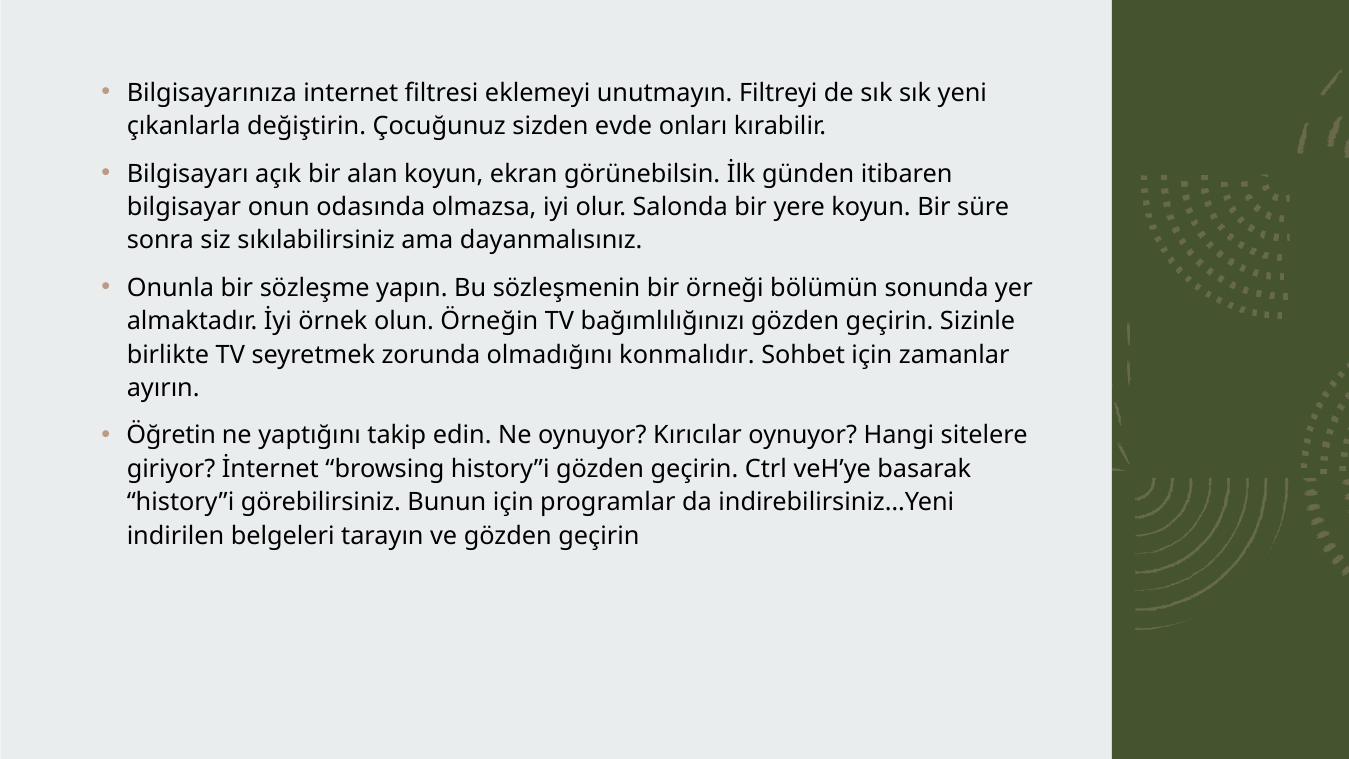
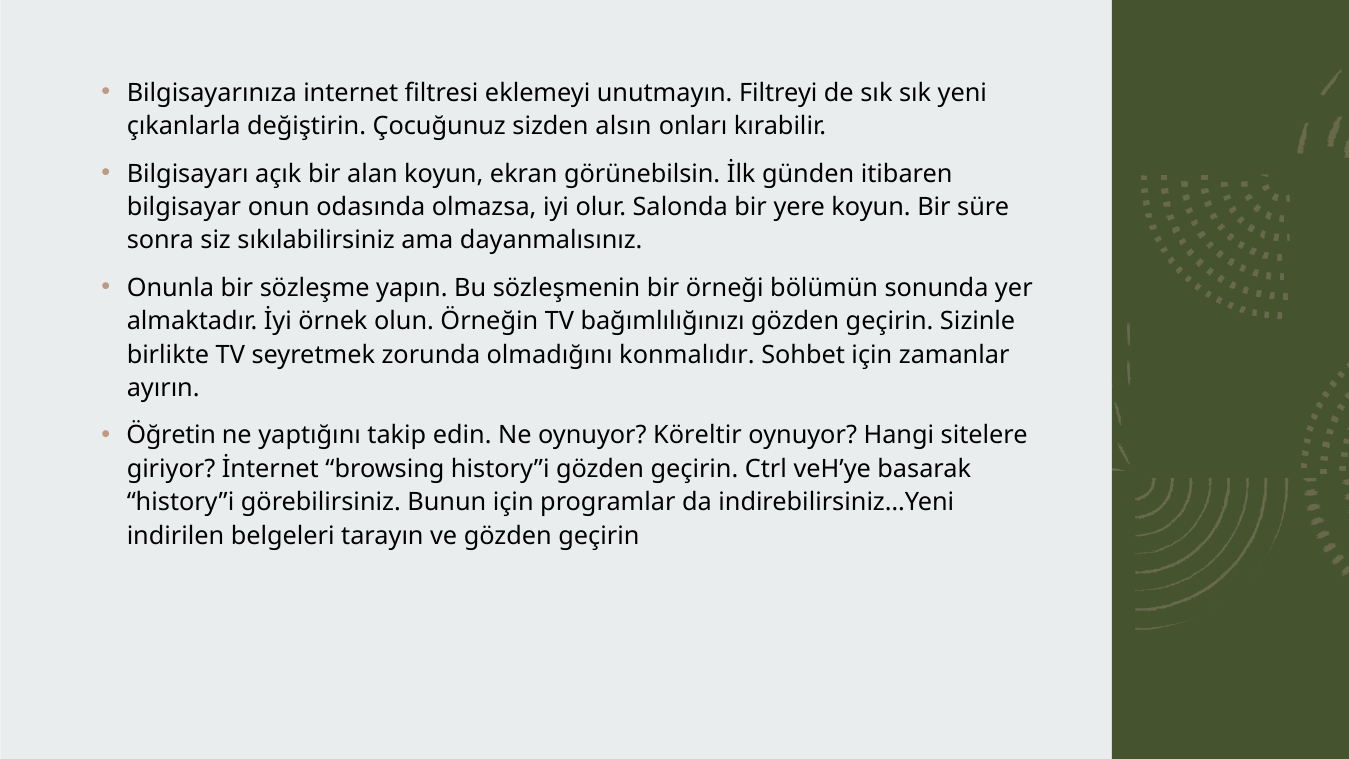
evde: evde -> alsın
Kırıcılar: Kırıcılar -> Köreltir
